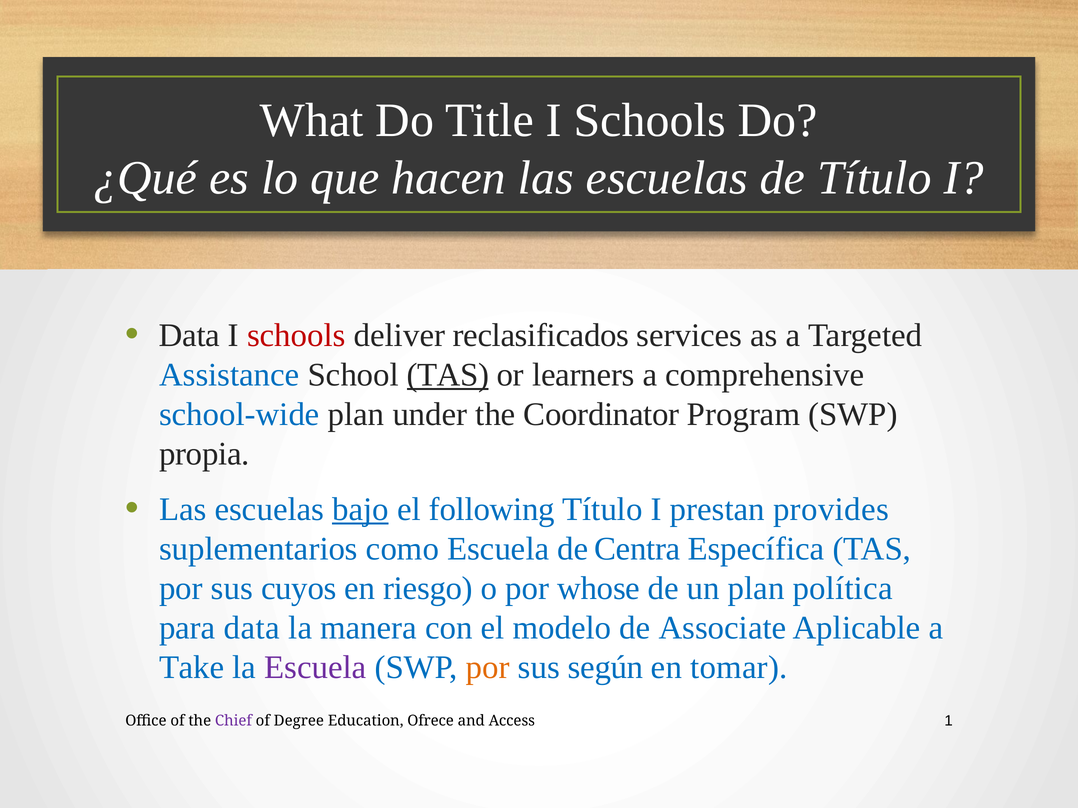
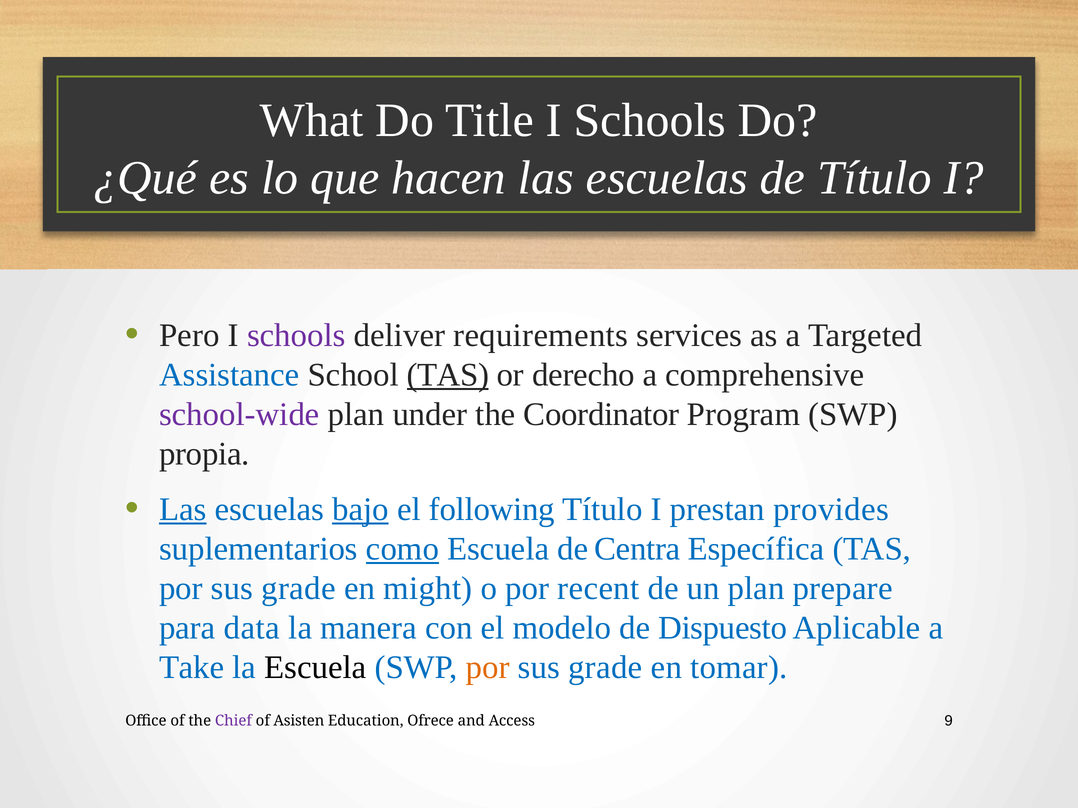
Data at (190, 335): Data -> Pero
schools at (296, 335) colour: red -> purple
reclasificados: reclasificados -> requirements
learners: learners -> derecho
school-wide colour: blue -> purple
Las at (183, 510) underline: none -> present
como underline: none -> present
cuyos at (299, 589): cuyos -> grade
riesgo: riesgo -> might
whose: whose -> recent
política: política -> prepare
Associate: Associate -> Dispuesto
Escuela at (315, 668) colour: purple -> black
según at (606, 668): según -> grade
Degree: Degree -> Asisten
1: 1 -> 9
